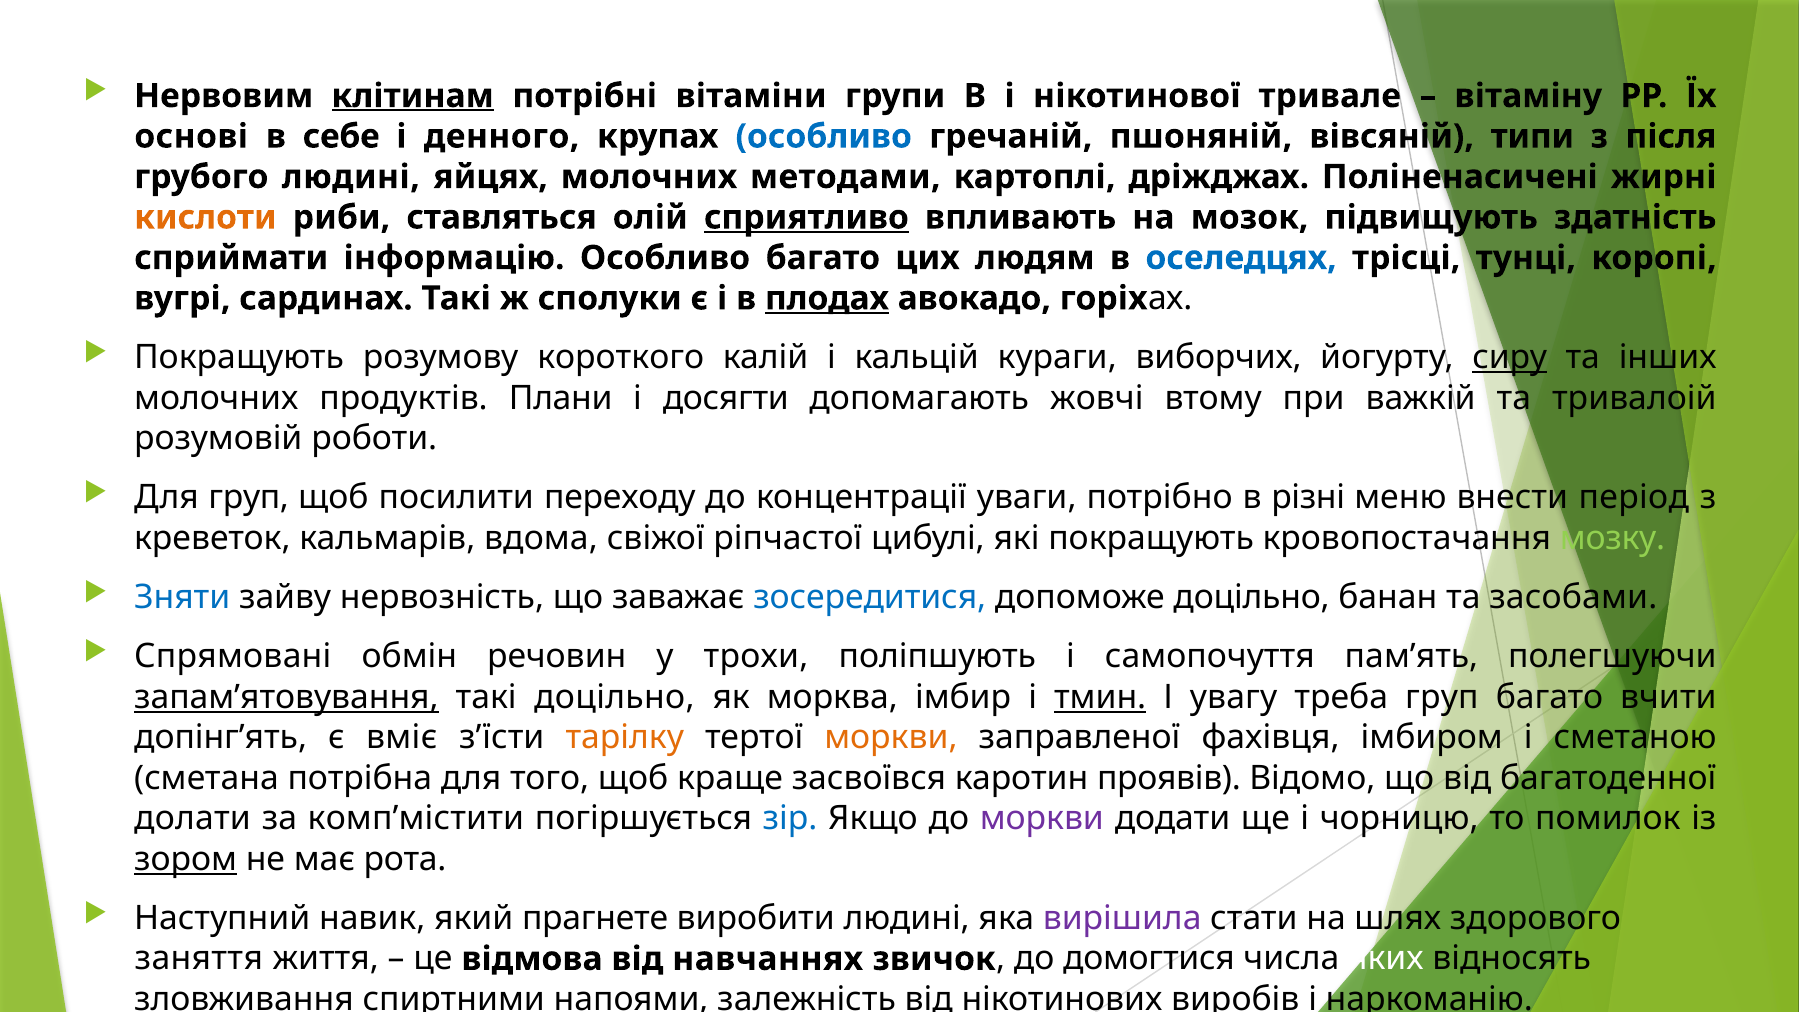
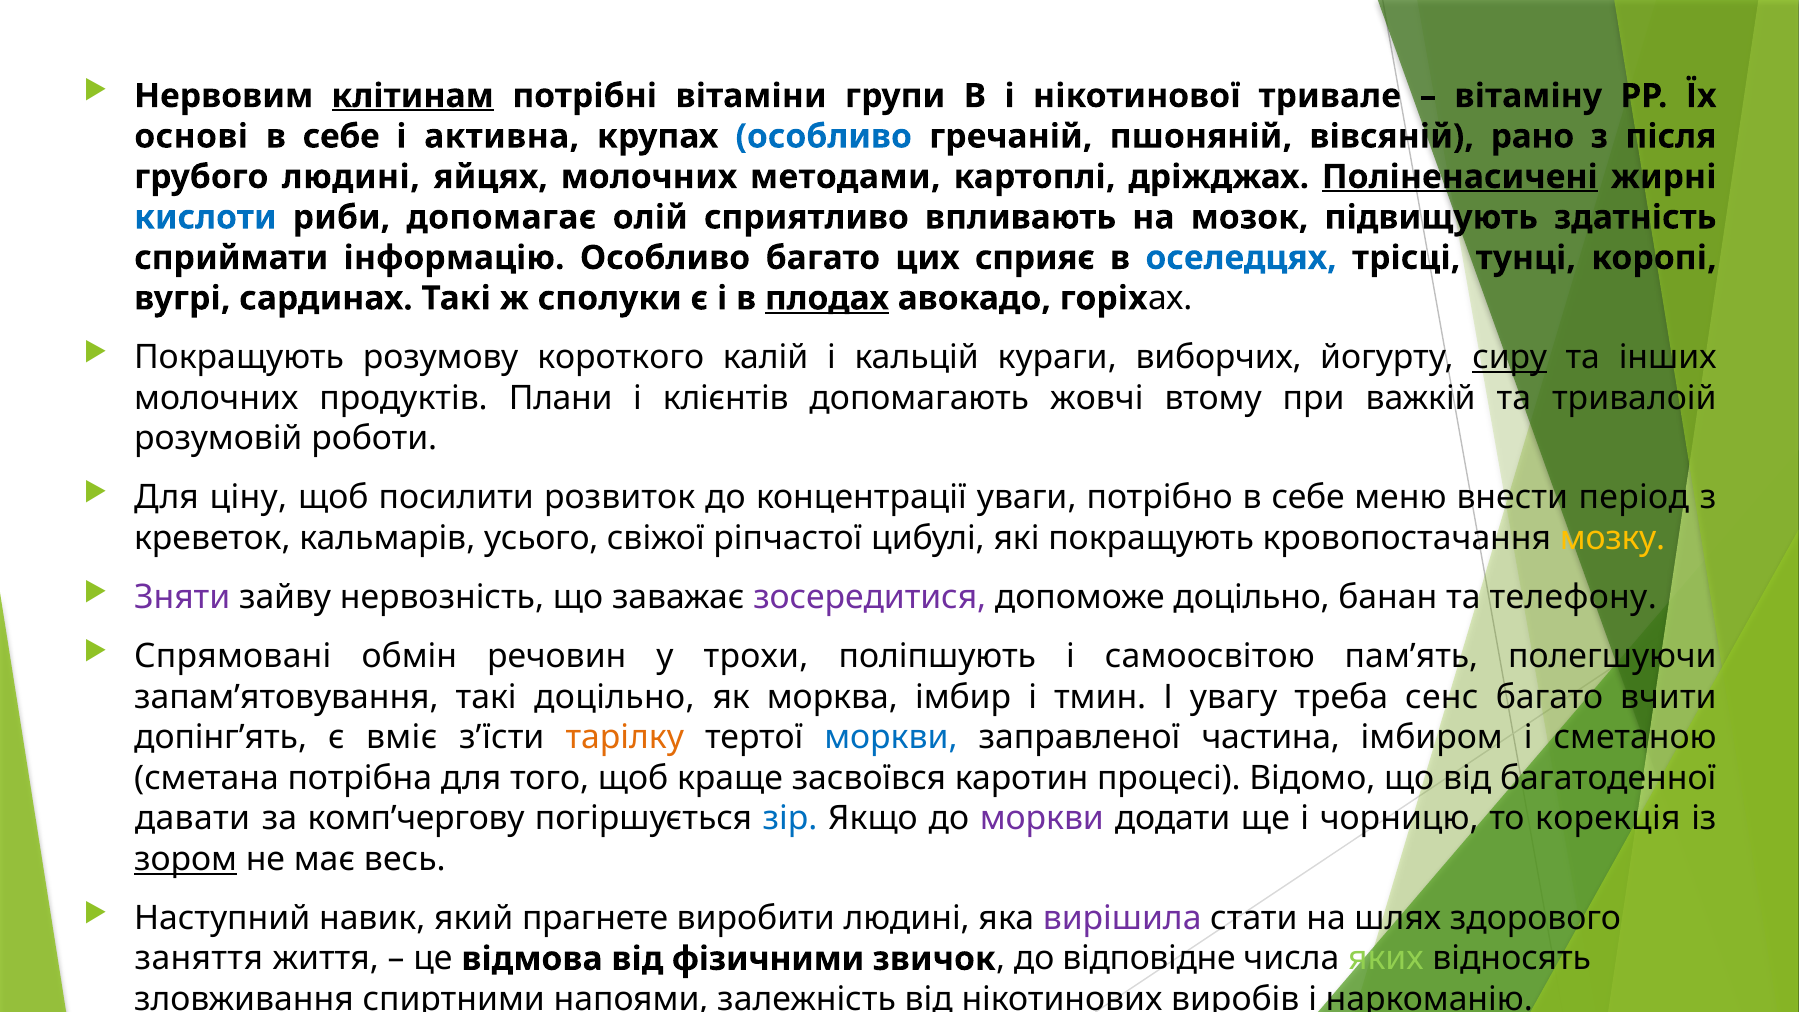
денного: денного -> активна
типи: типи -> рано
Поліненасичені underline: none -> present
кислоти colour: orange -> blue
ставляться: ставляться -> допомагає
сприятливо underline: present -> none
людям: людям -> сприяє
досягти: досягти -> клієнтів
Для груп: груп -> ціну
переходу: переходу -> розвиток
потрібно в різні: різні -> себе
вдома: вдома -> усього
мозку colour: light green -> yellow
Зняти colour: blue -> purple
зосередитися colour: blue -> purple
засобами: засобами -> телефону
самопочуття: самопочуття -> самоосвітою
запам’ятовування underline: present -> none
тмин underline: present -> none
треба груп: груп -> сенс
моркви at (891, 738) colour: orange -> blue
фахівця: фахівця -> частина
проявів: проявів -> процесі
долати: долати -> давати
комп’містити: комп’містити -> комп’чергову
помилок: помилок -> корекція
рота: рота -> весь
навчаннях: навчаннях -> фізичними
домогтися: домогтися -> відповідне
яких colour: white -> light green
